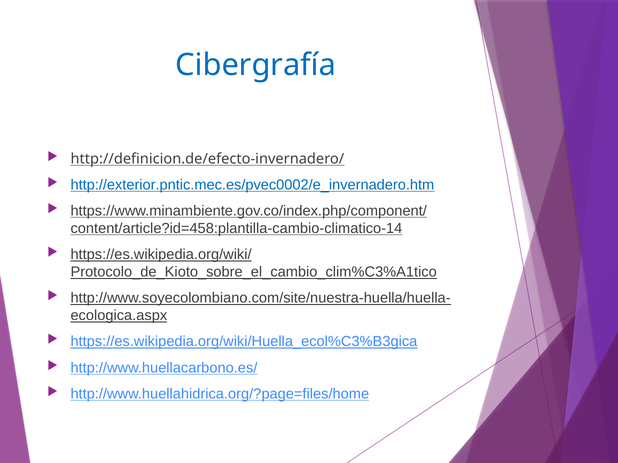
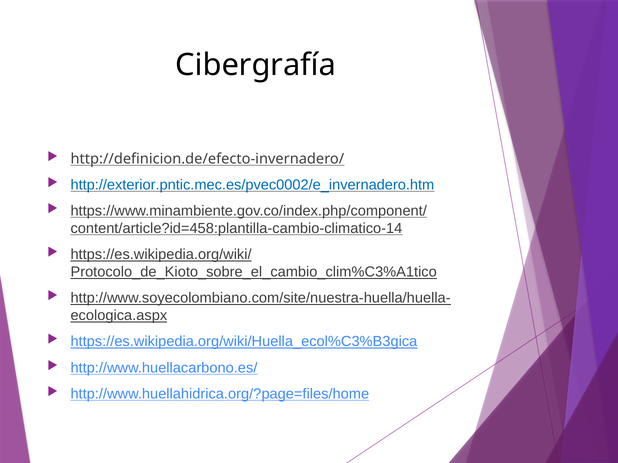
Cibergrafía colour: blue -> black
